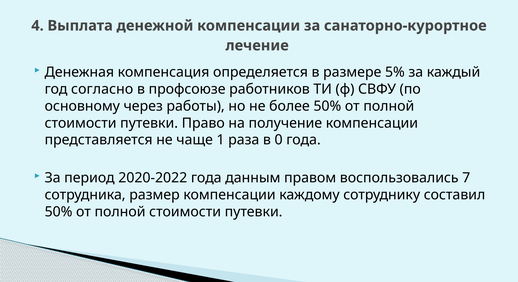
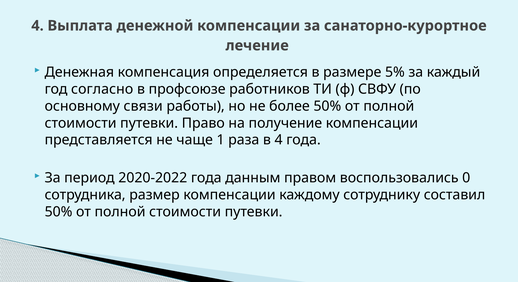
через: через -> связи
в 0: 0 -> 4
7: 7 -> 0
